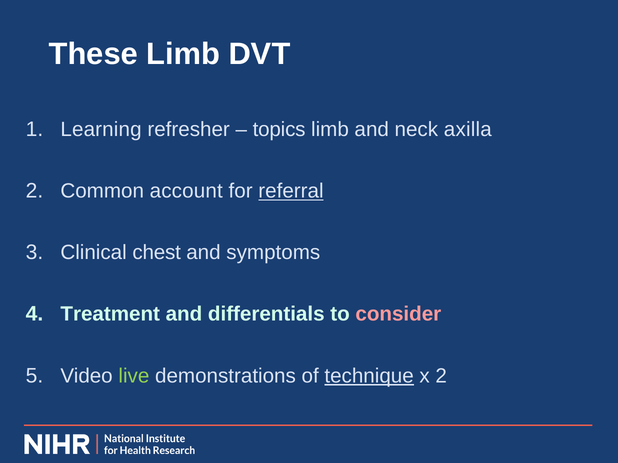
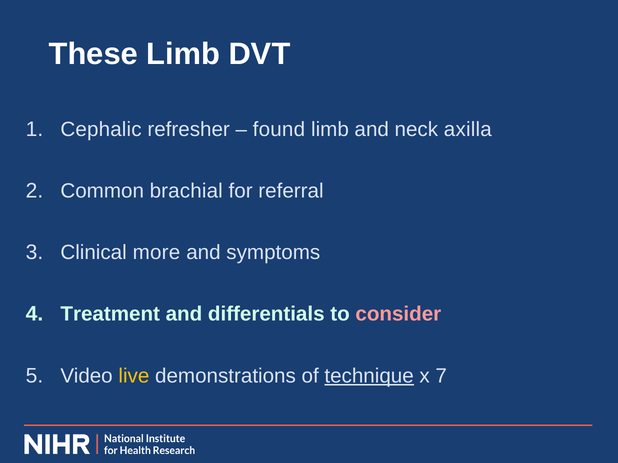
Learning: Learning -> Cephalic
topics: topics -> found
account: account -> brachial
referral underline: present -> none
chest: chest -> more
live colour: light green -> yellow
x 2: 2 -> 7
